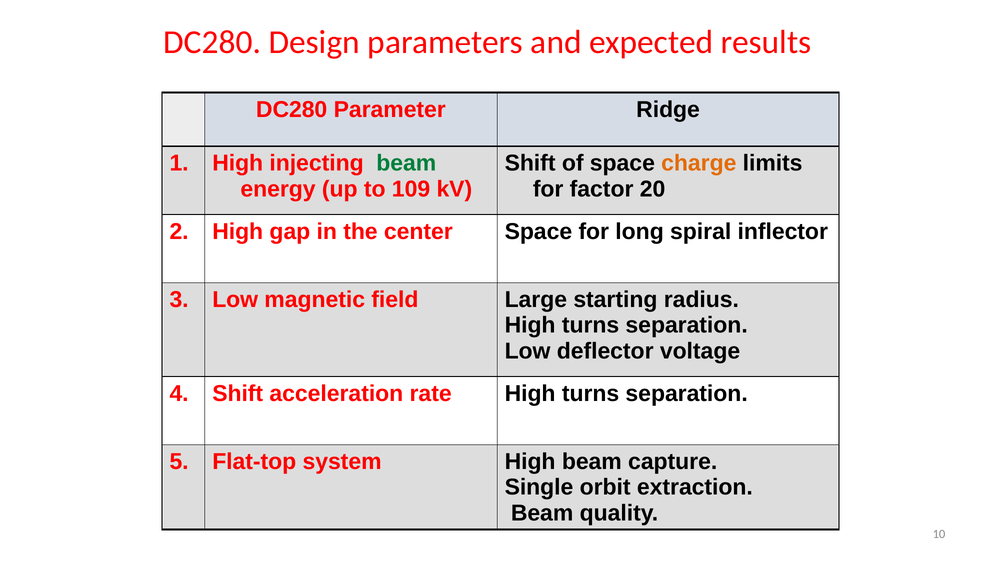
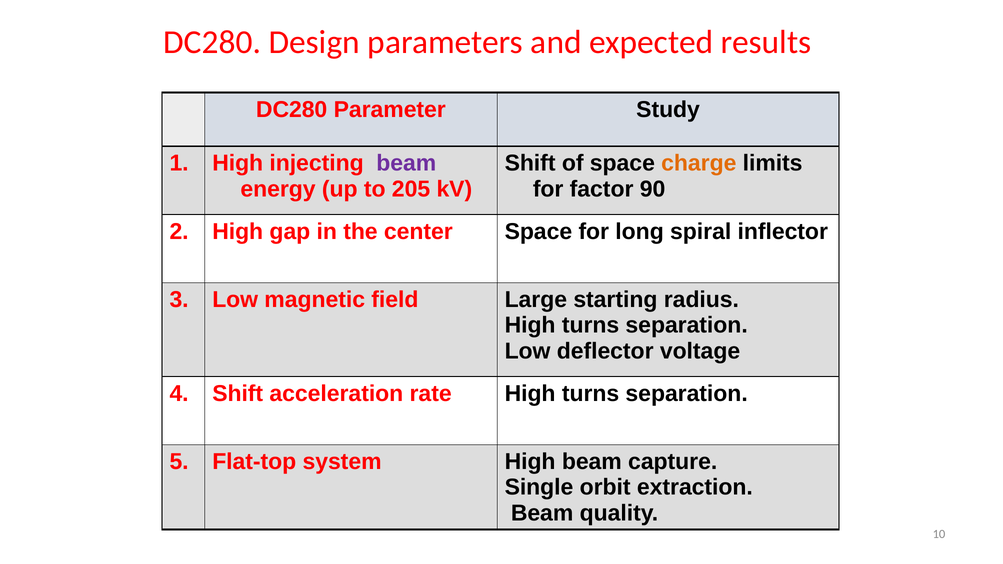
Ridge: Ridge -> Study
beam at (406, 163) colour: green -> purple
109: 109 -> 205
20: 20 -> 90
